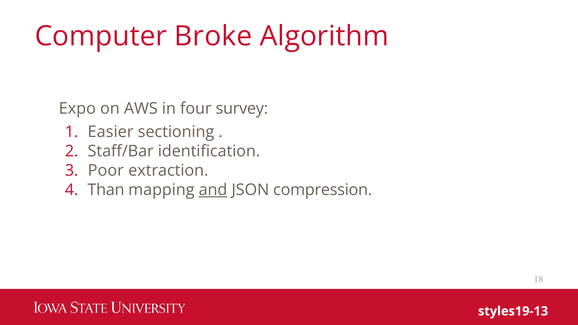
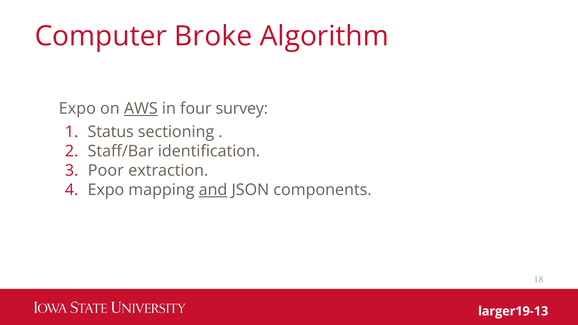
AWS underline: none -> present
Easier: Easier -> Status
Than at (106, 190): Than -> Expo
compression: compression -> components
styles19-13: styles19-13 -> larger19-13
